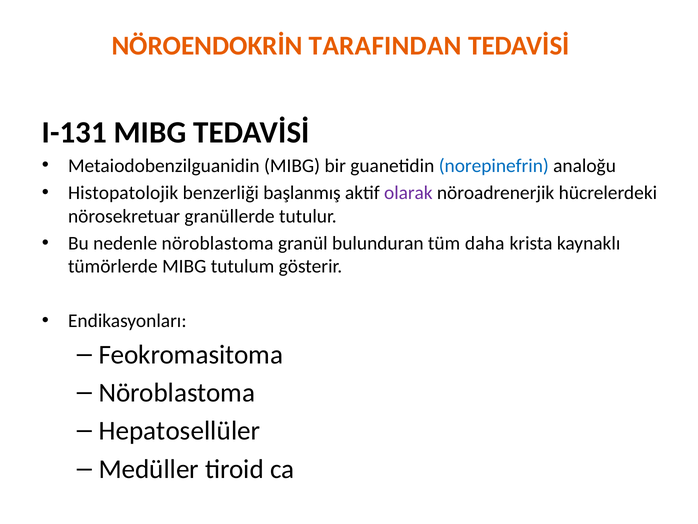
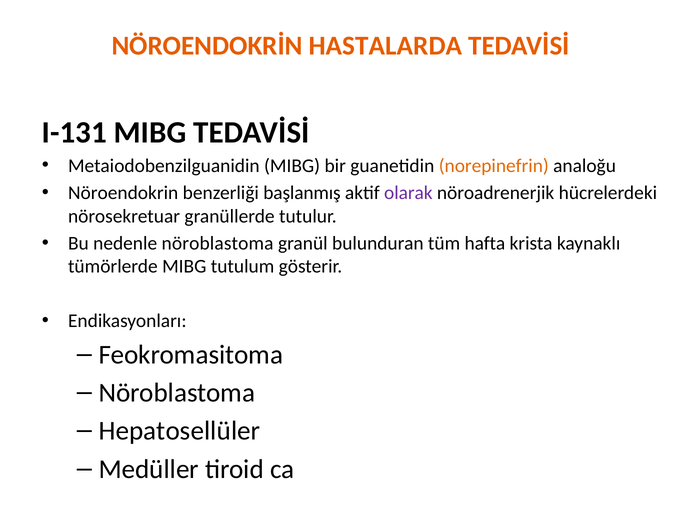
TARAFINDAN: TARAFINDAN -> HASTALARDA
norepinefrin colour: blue -> orange
Histopatolojik: Histopatolojik -> Nöroendokrin
daha: daha -> hafta
